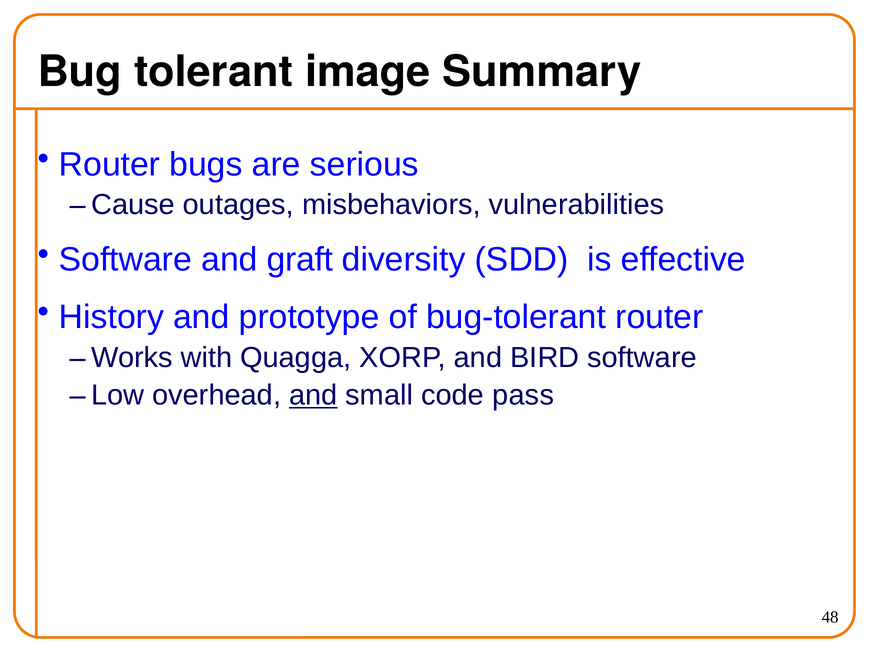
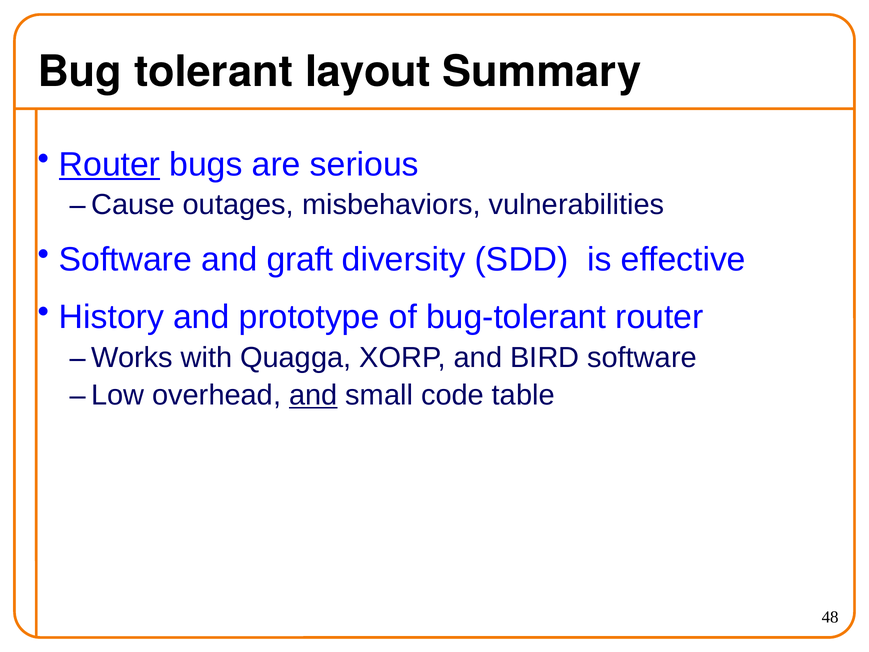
image: image -> layout
Router at (110, 165) underline: none -> present
pass: pass -> table
